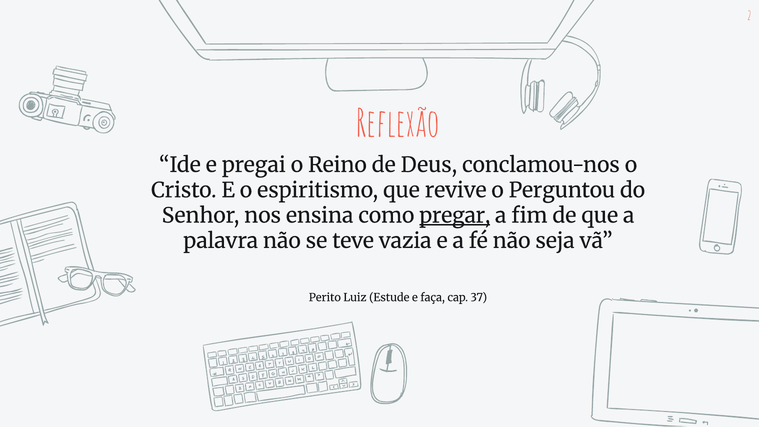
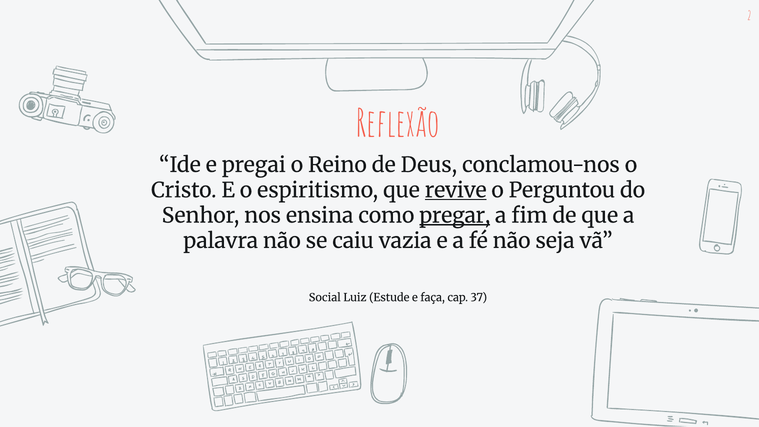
revive underline: none -> present
teve: teve -> caiu
Perito: Perito -> Social
